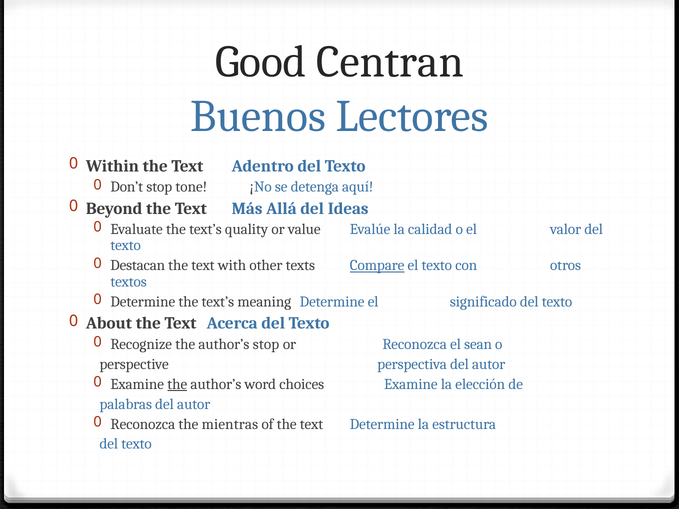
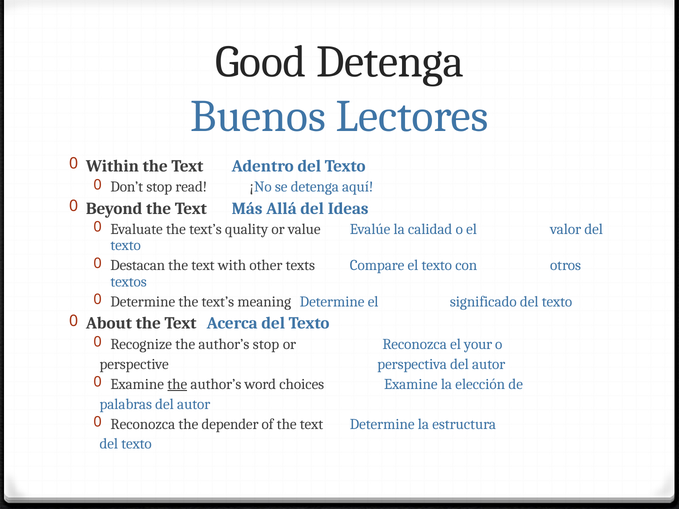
Good Centran: Centran -> Detenga
tone: tone -> read
Compare underline: present -> none
sean: sean -> your
mientras: mientras -> depender
